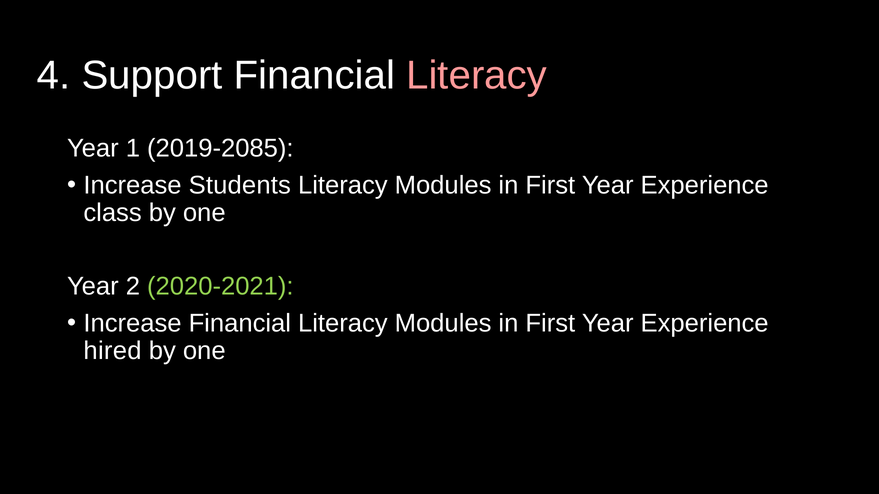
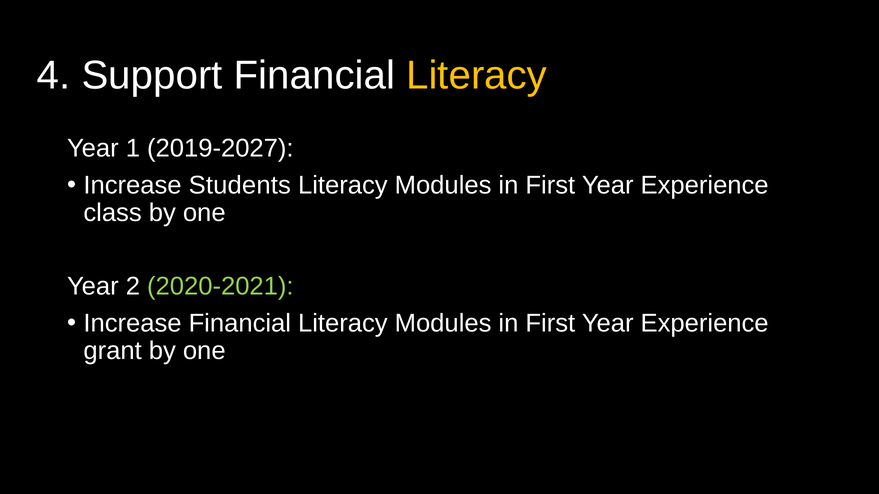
Literacy at (477, 76) colour: pink -> yellow
2019-2085: 2019-2085 -> 2019-2027
hired: hired -> grant
